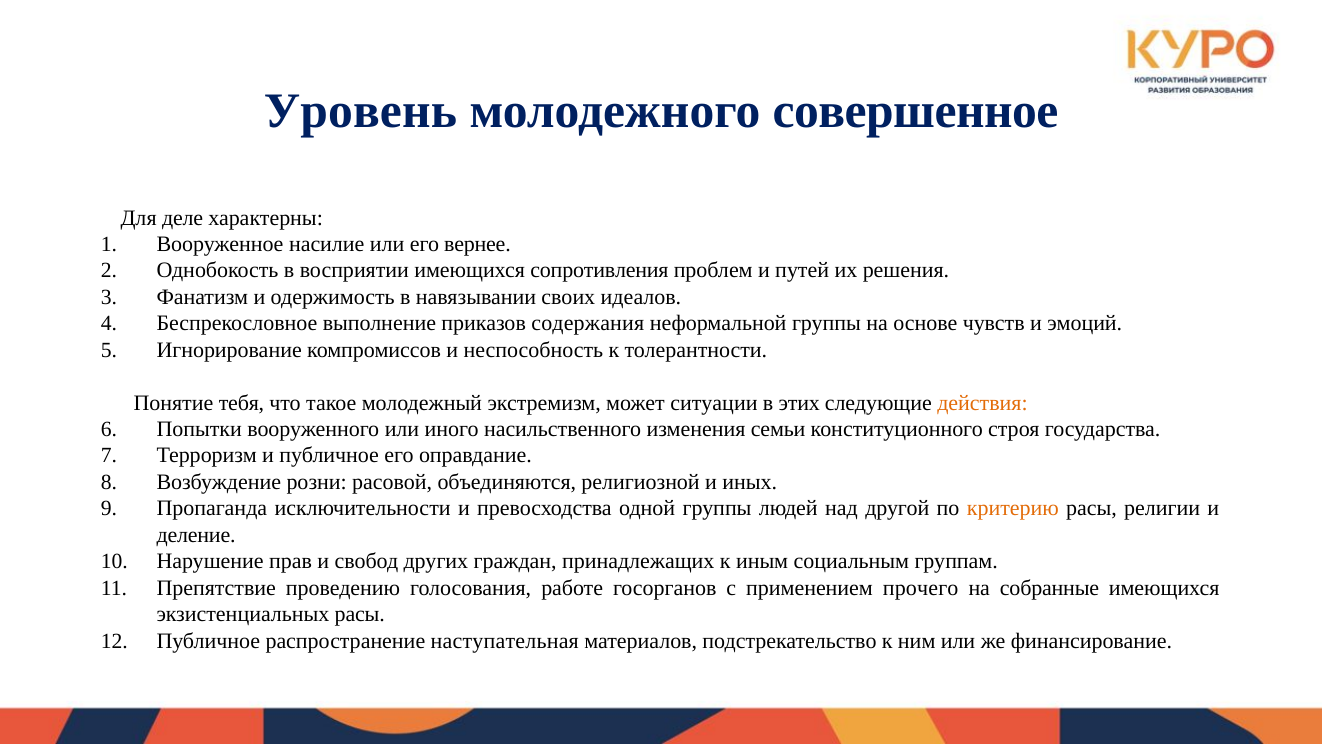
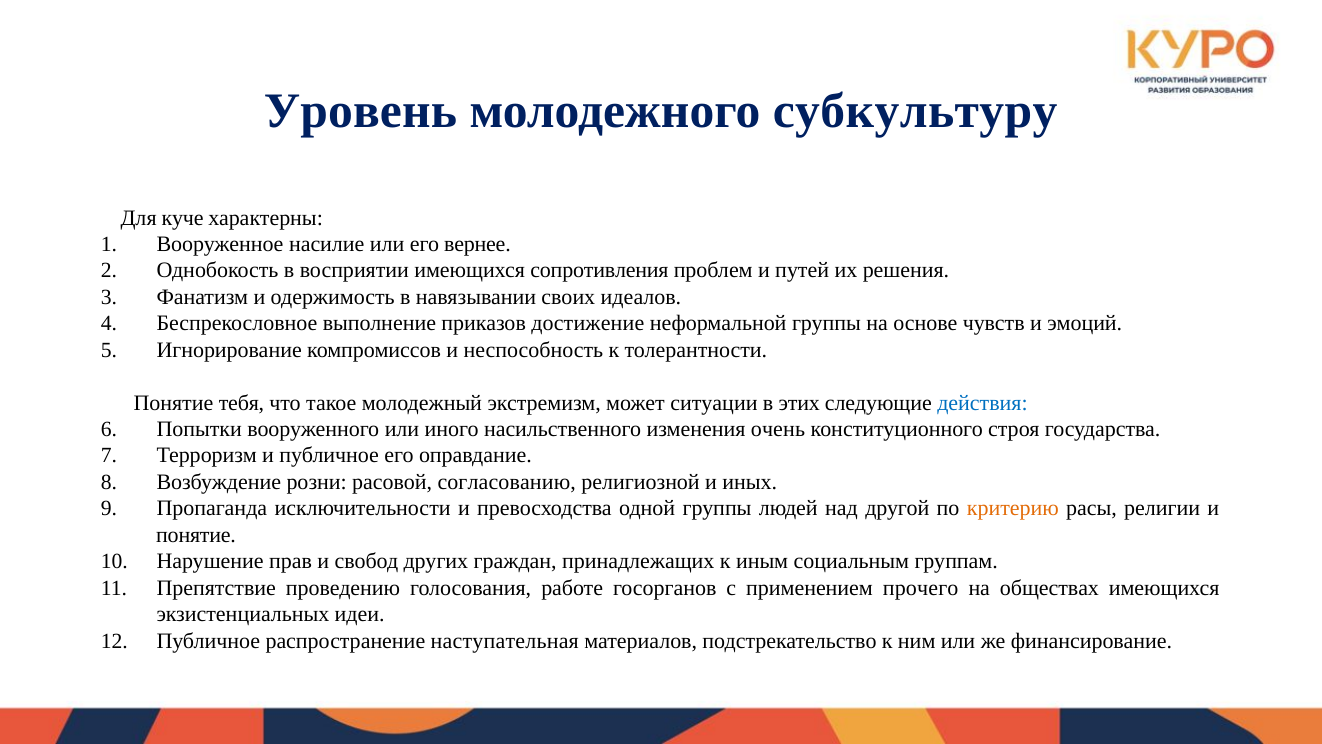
совершенное: совершенное -> субкультуру
деле: деле -> куче
содержания: содержания -> достижение
действия colour: orange -> blue
семьи: семьи -> очень
объединяются: объединяются -> согласованию
деление at (196, 535): деление -> понятие
собранные: собранные -> обществах
экзистенциальных расы: расы -> идеи
